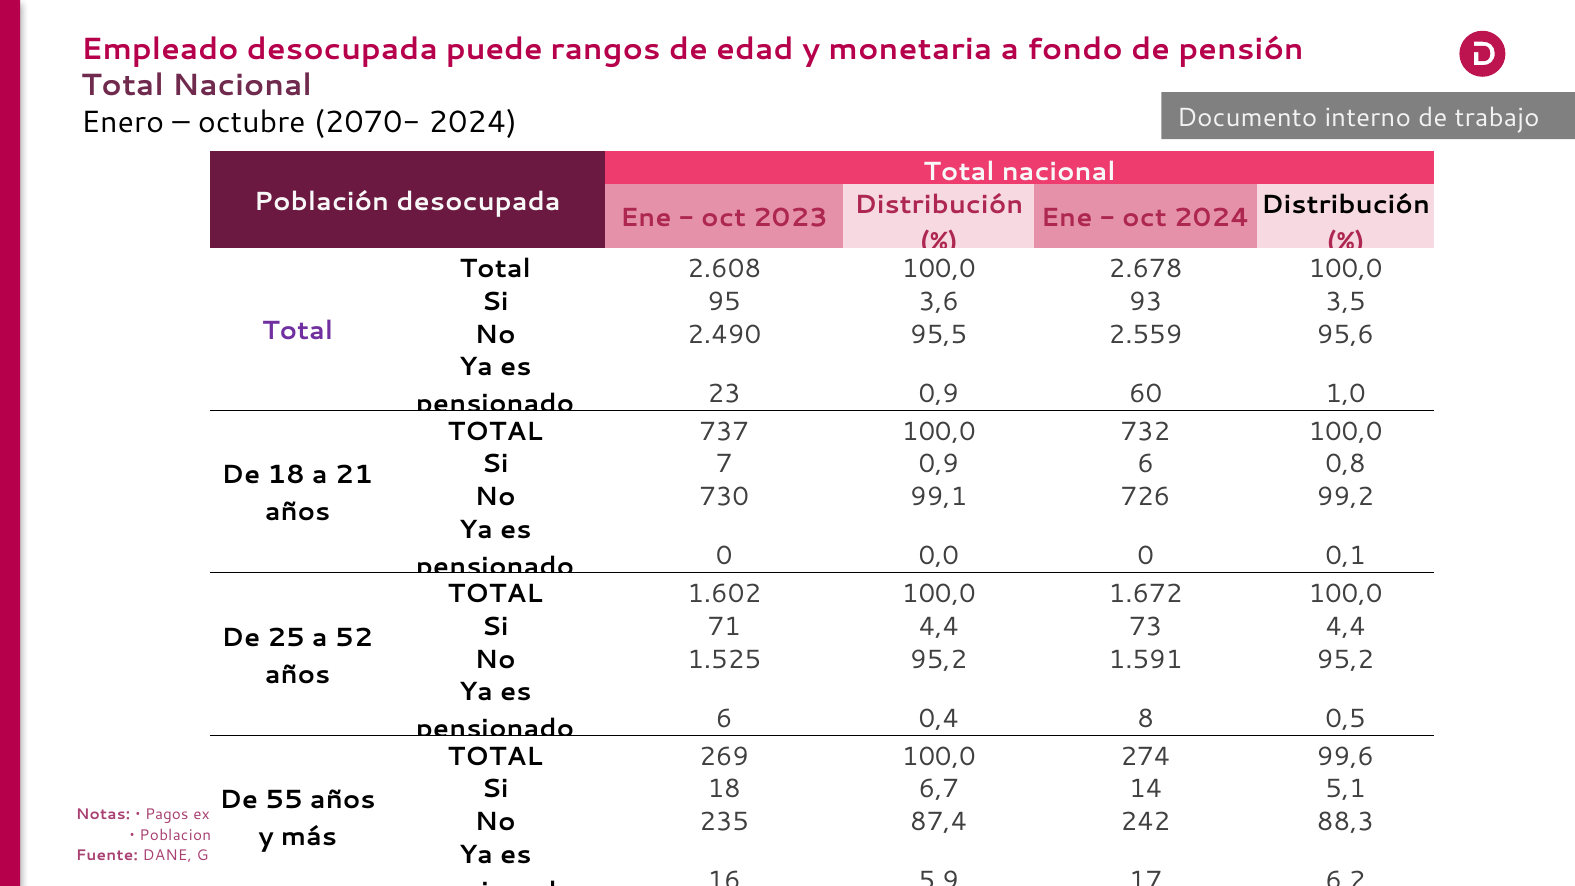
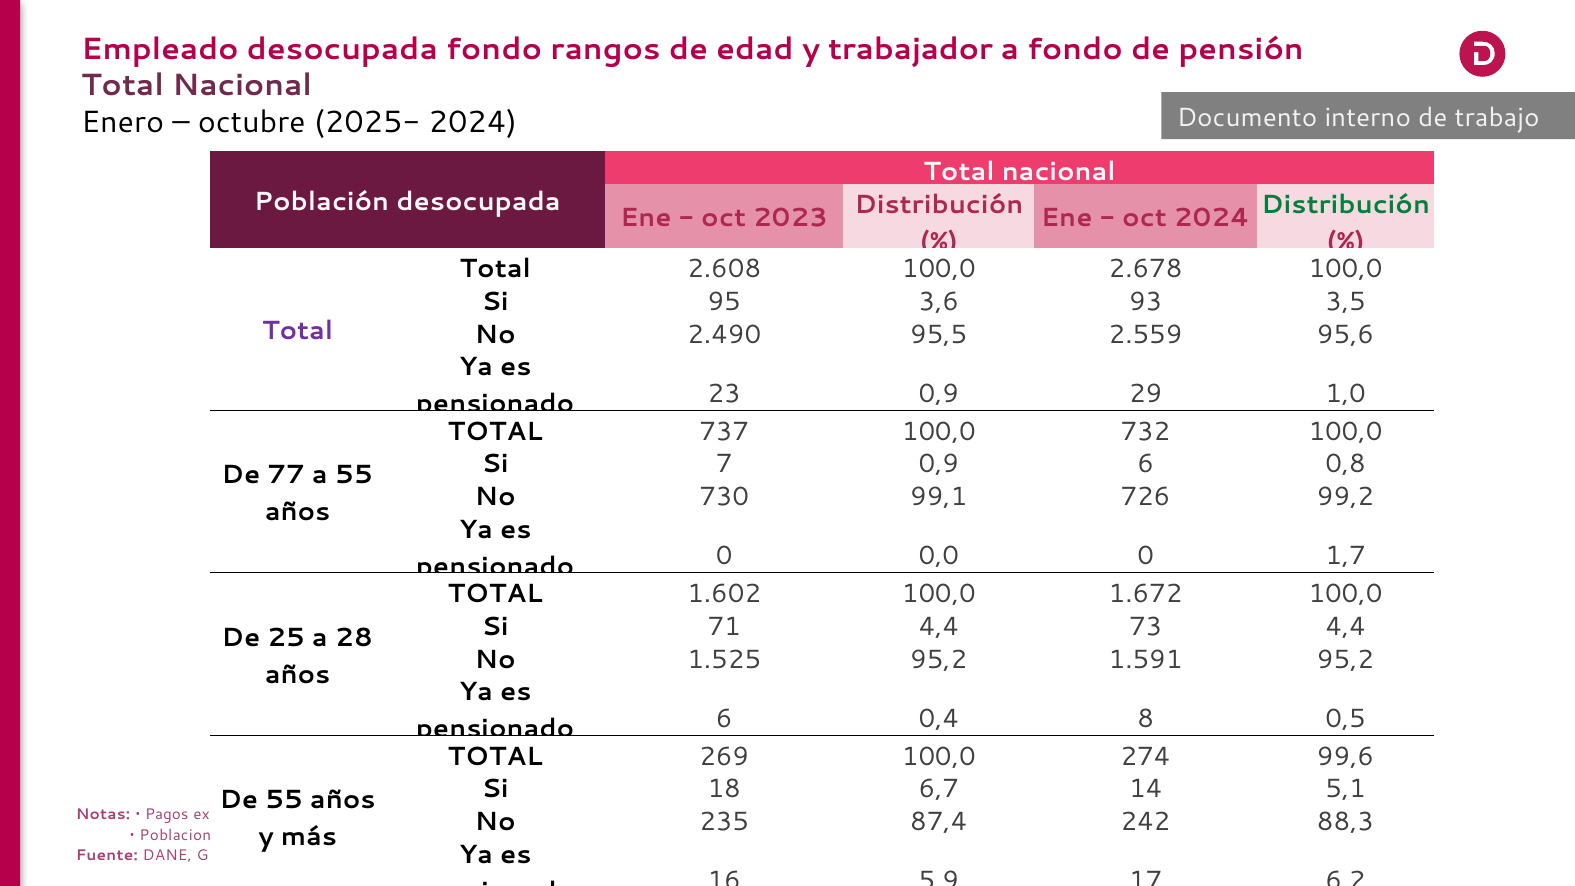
desocupada puede: puede -> fondo
monetaria: monetaria -> trabajador
2070-: 2070- -> 2025-
Distribución at (1346, 205) colour: black -> green
60: 60 -> 29
De 18: 18 -> 77
a 21: 21 -> 55
0,1: 0,1 -> 1,7
52: 52 -> 28
